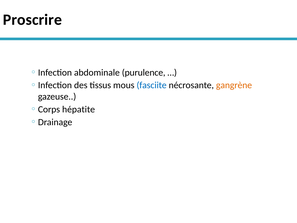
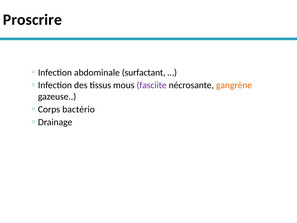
purulence: purulence -> surfactant
fasciite colour: blue -> purple
hépatite: hépatite -> bactério
